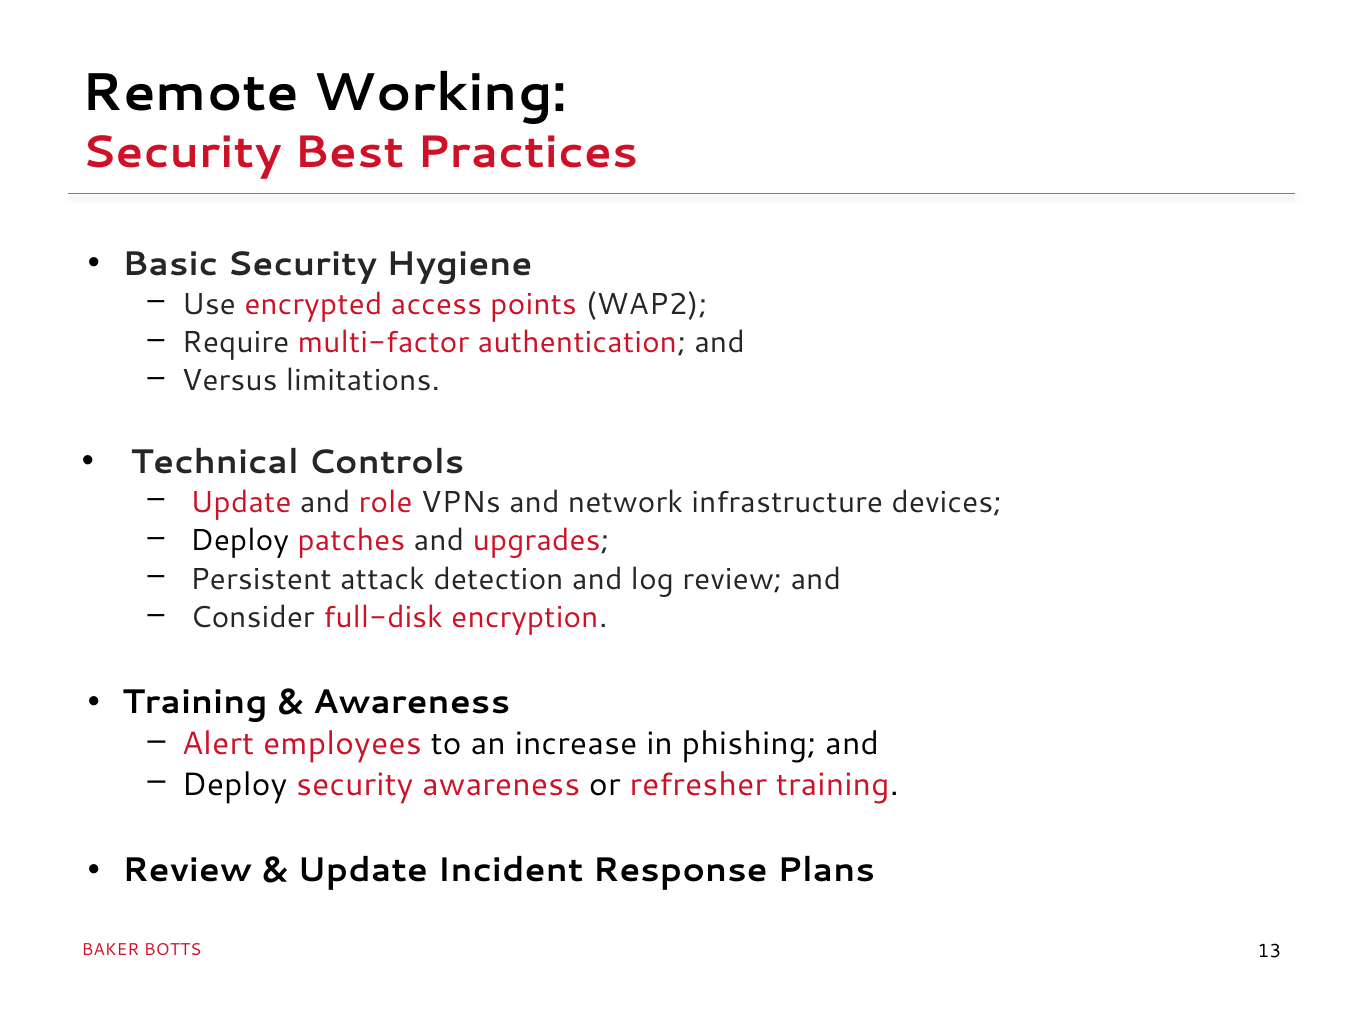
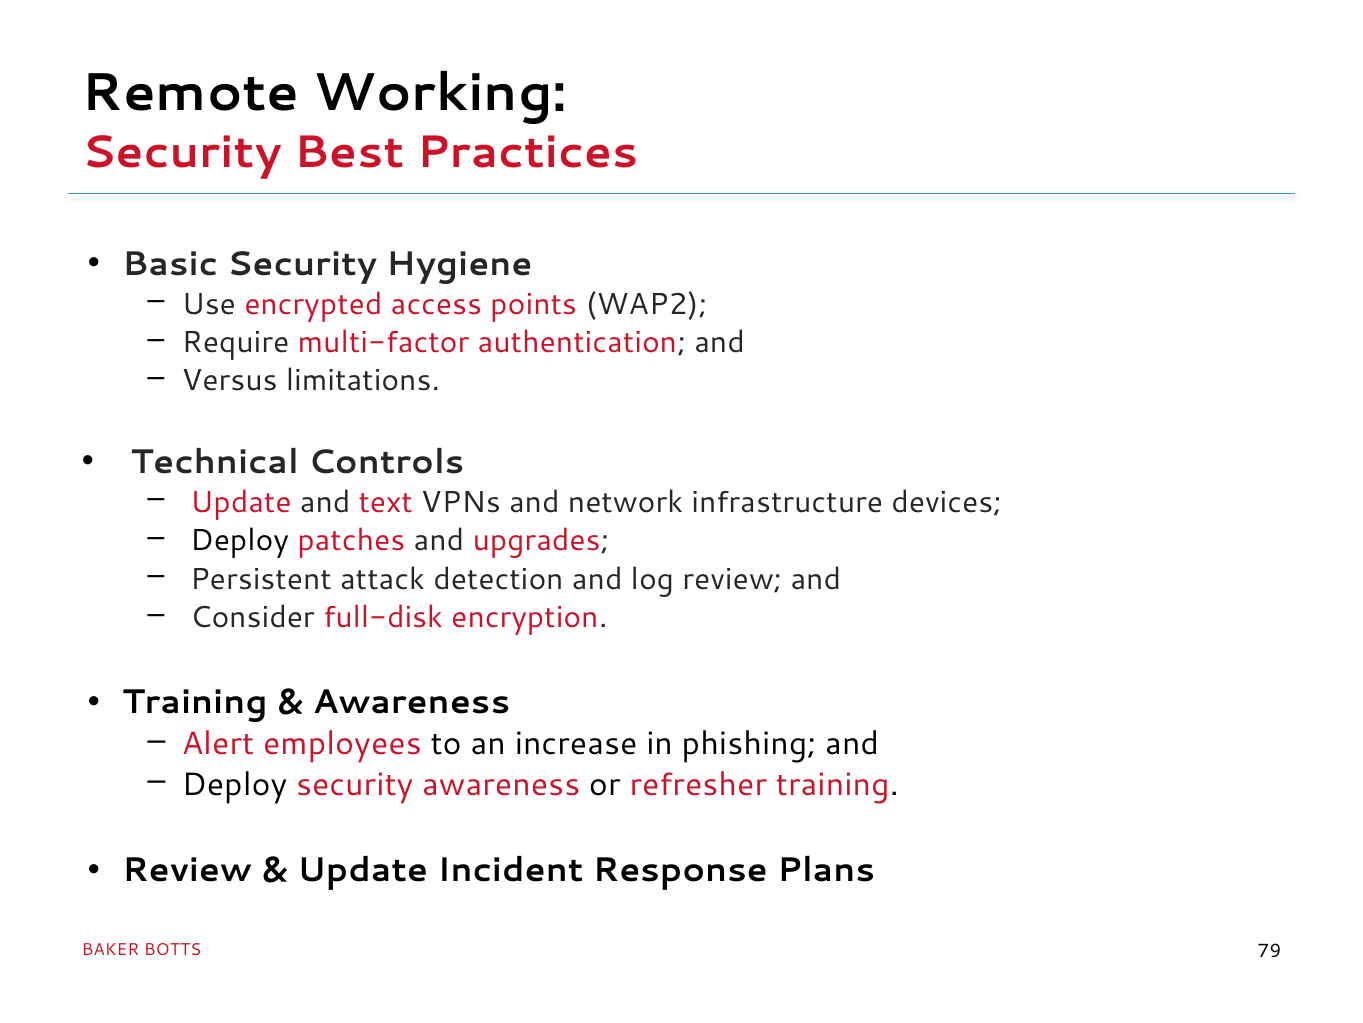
role: role -> text
13: 13 -> 79
